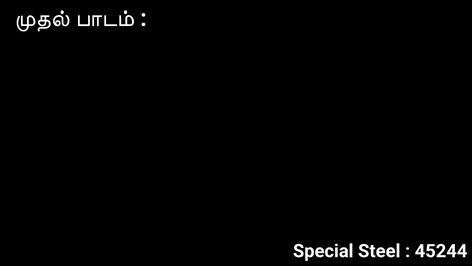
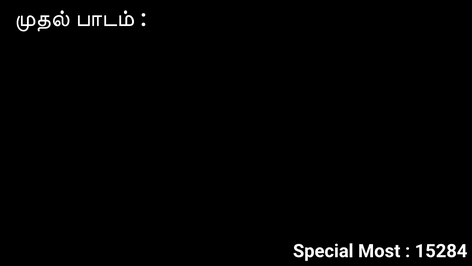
Steel: Steel -> Most
45244: 45244 -> 15284
